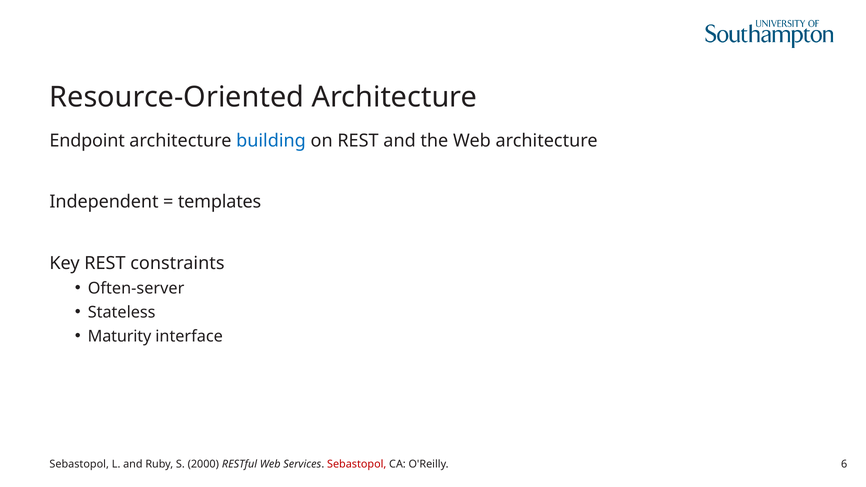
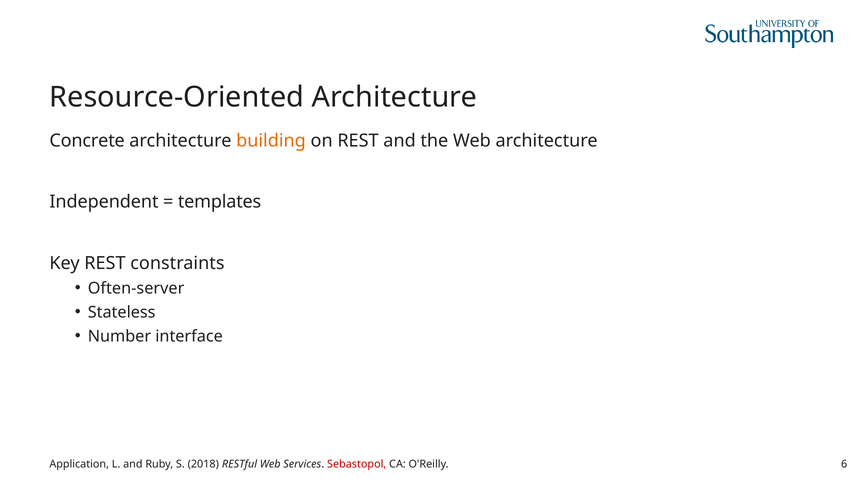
Endpoint: Endpoint -> Concrete
building colour: blue -> orange
Maturity: Maturity -> Number
Sebastopol at (79, 464): Sebastopol -> Application
2000: 2000 -> 2018
